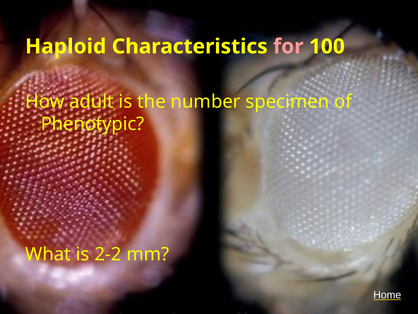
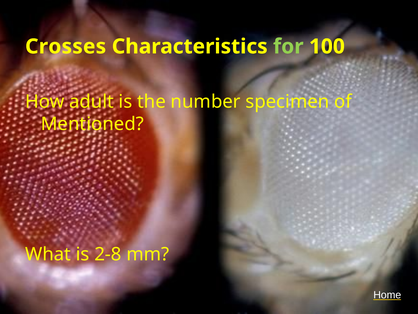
Haploid: Haploid -> Crosses
for colour: pink -> light green
Phenotypic: Phenotypic -> Mentioned
2-2: 2-2 -> 2-8
